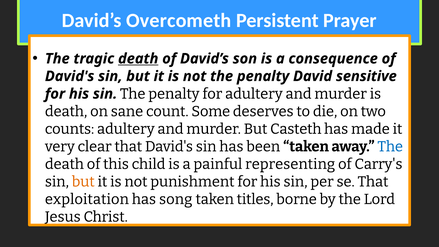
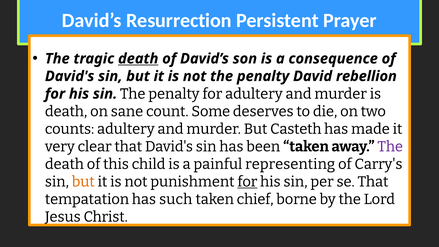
Overcometh: Overcometh -> Resurrection
sensitive: sensitive -> rebellion
The at (390, 146) colour: blue -> purple
for at (247, 182) underline: none -> present
exploitation: exploitation -> tempatation
song: song -> such
titles: titles -> chief
